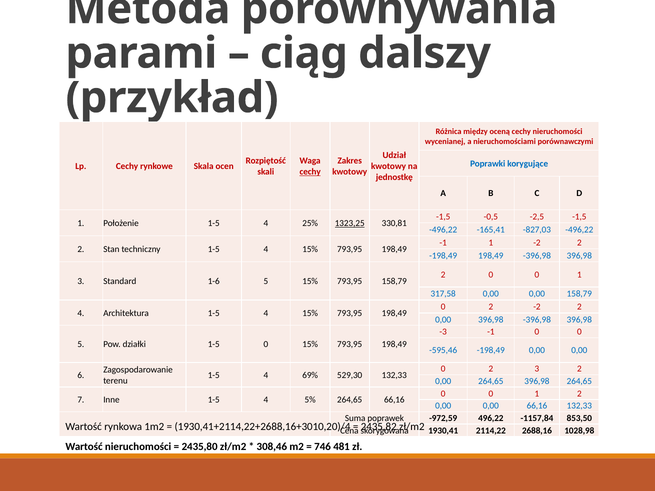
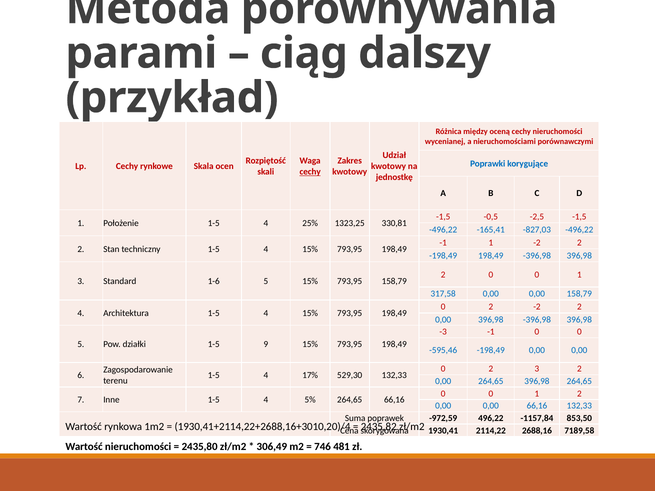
1323,25 underline: present -> none
1-5 0: 0 -> 9
69%: 69% -> 17%
1028,98: 1028,98 -> 7189,58
308,46: 308,46 -> 306,49
